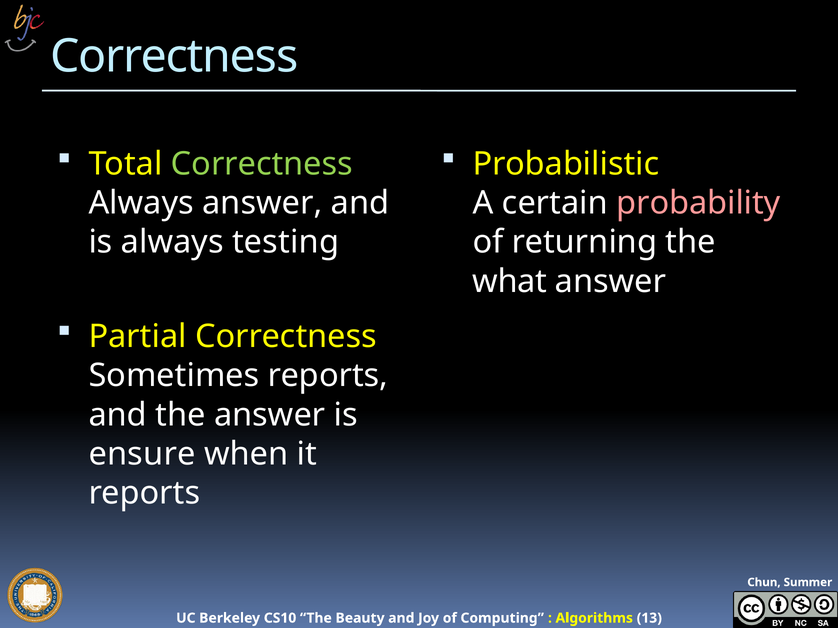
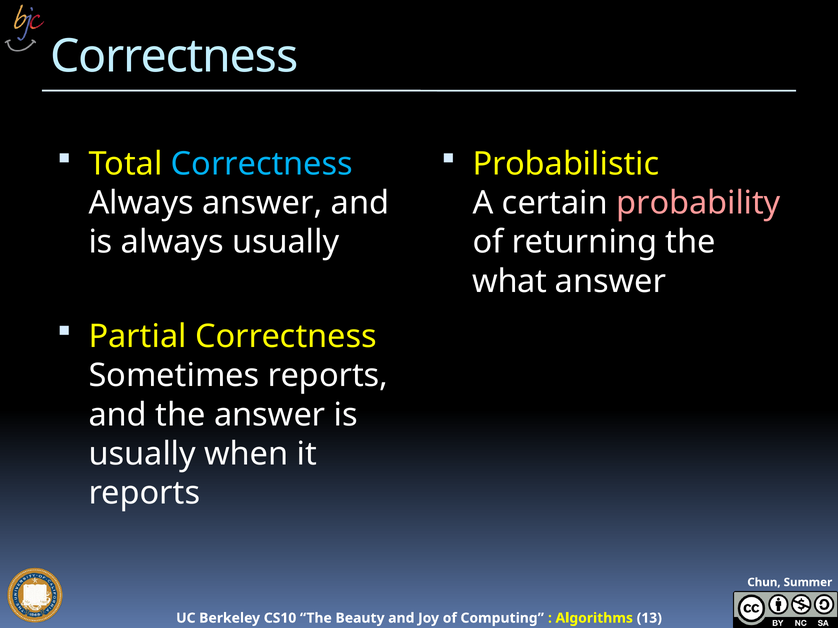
Correctness at (262, 164) colour: light green -> light blue
always testing: testing -> usually
ensure at (142, 454): ensure -> usually
